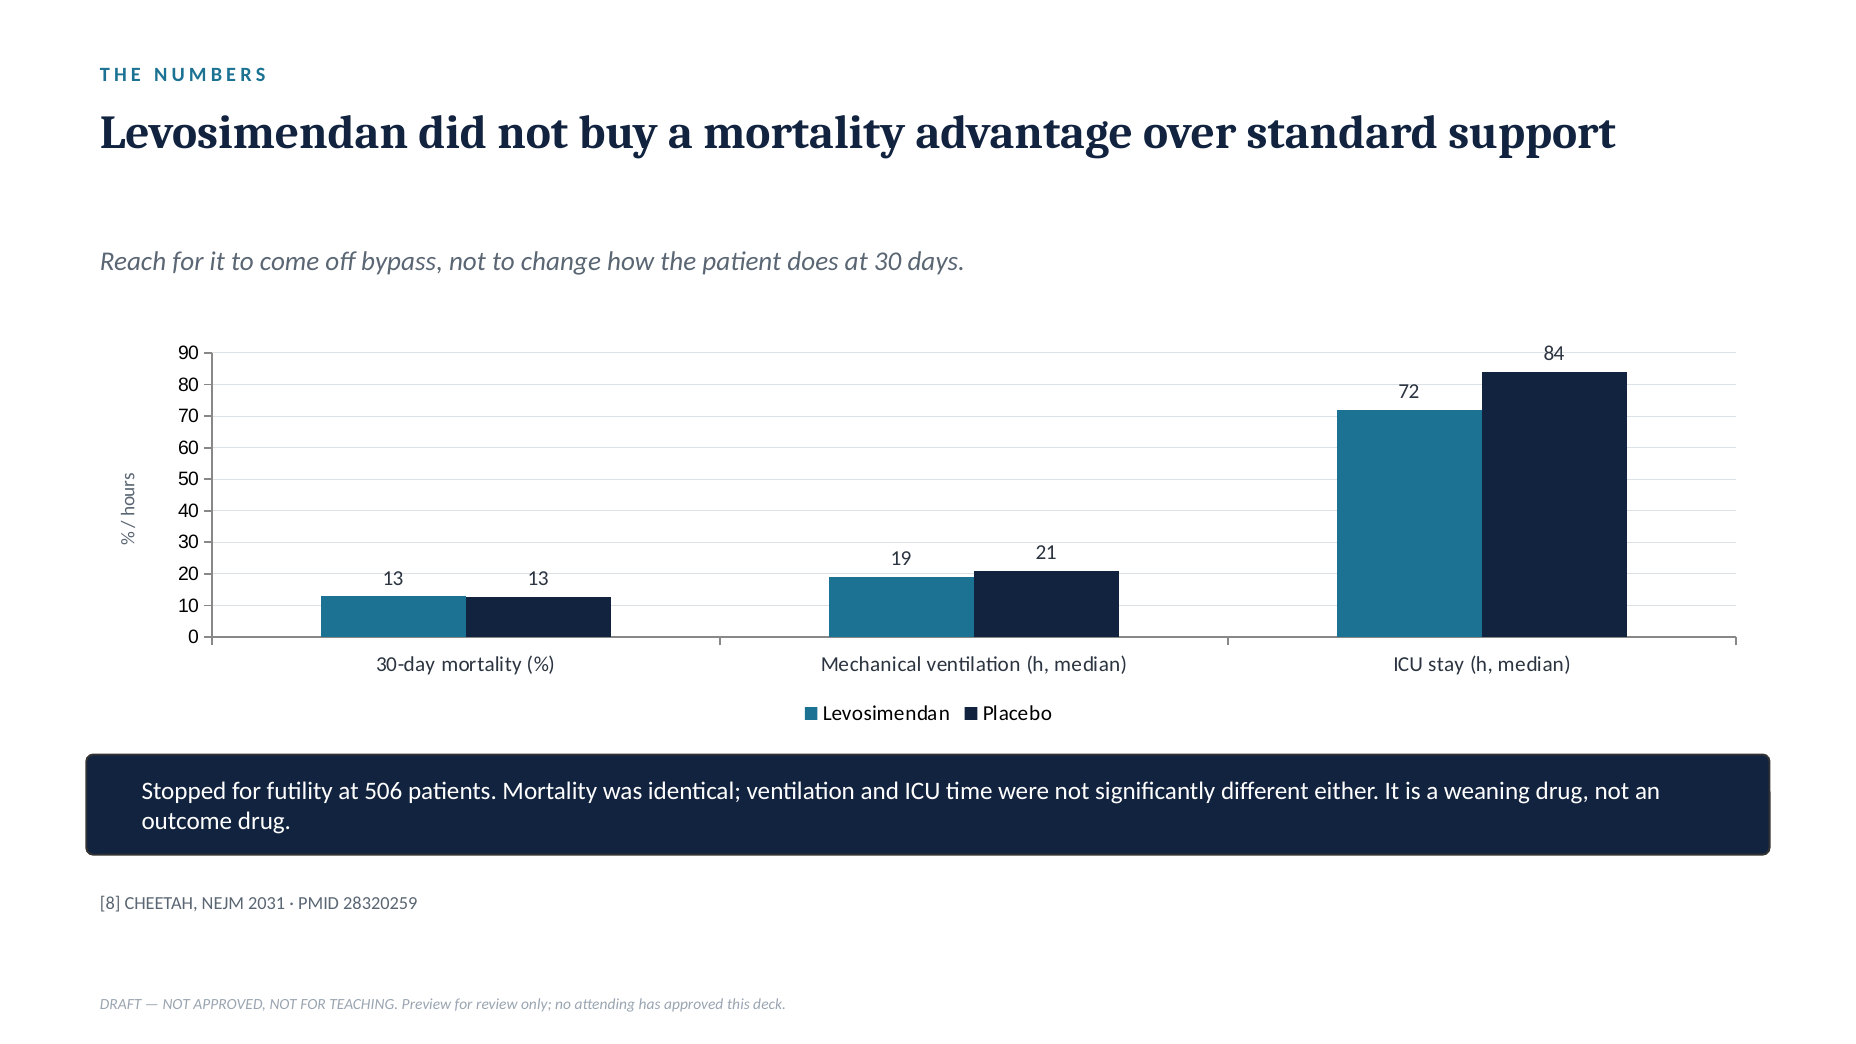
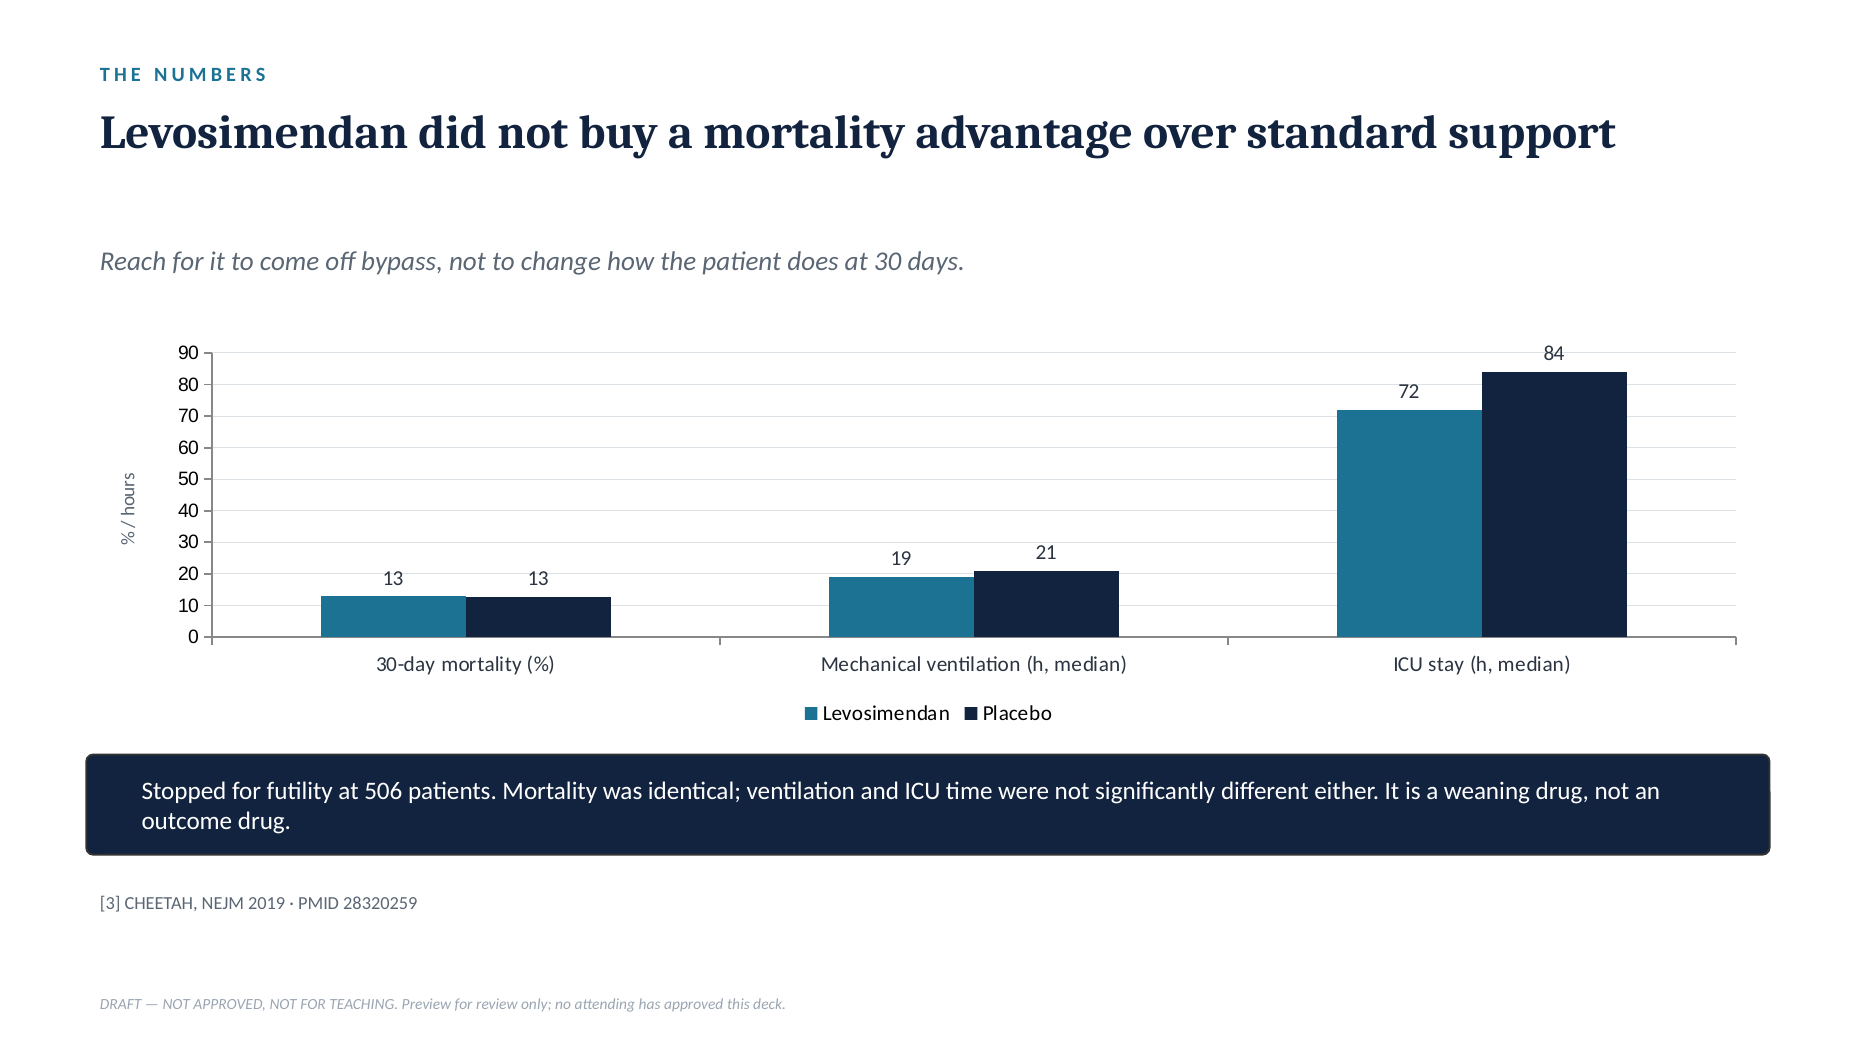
8: 8 -> 3
2031: 2031 -> 2019
